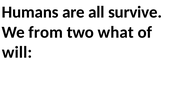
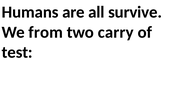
what: what -> carry
will: will -> test
